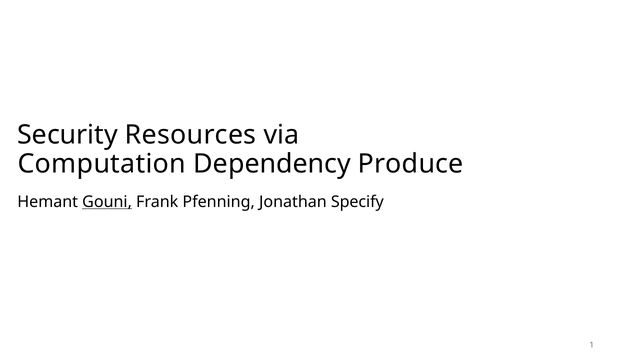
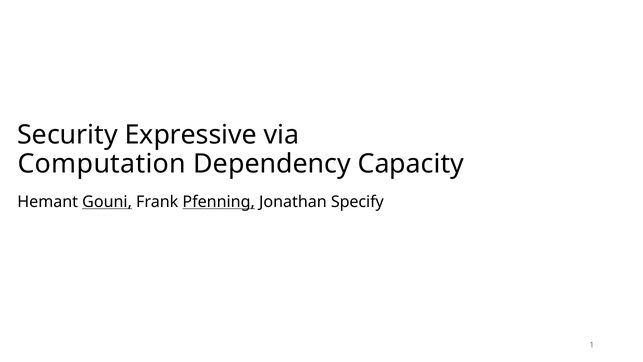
Resources: Resources -> Expressive
Produce: Produce -> Capacity
Pfenning underline: none -> present
